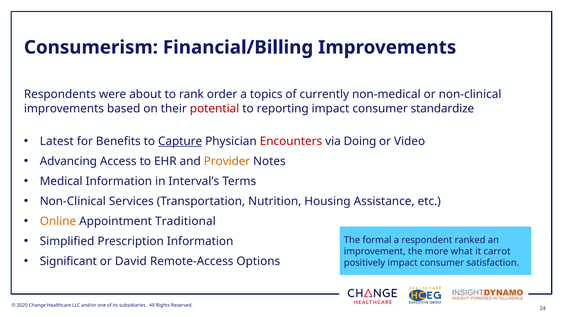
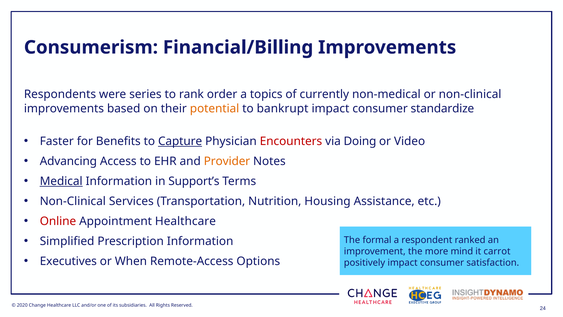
about: about -> series
potential colour: red -> orange
reporting: reporting -> bankrupt
Latest: Latest -> Faster
Medical underline: none -> present
Interval’s: Interval’s -> Support’s
Online colour: orange -> red
Appointment Traditional: Traditional -> Healthcare
what: what -> mind
Significant: Significant -> Executives
David: David -> When
